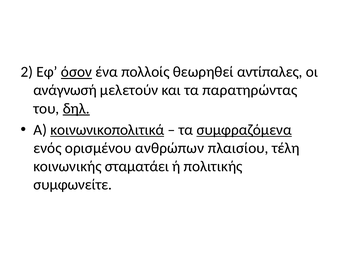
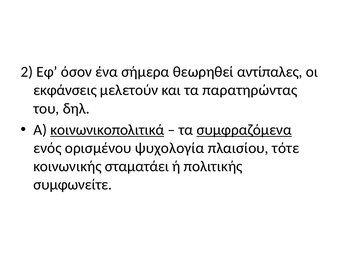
όσον underline: present -> none
πολλοίς: πολλοίς -> σήμερα
ανάγνωσή: ανάγνωσή -> εκφάνσεις
δηλ underline: present -> none
ανθρώπων: ανθρώπων -> ψυχολογία
τέλη: τέλη -> τότε
